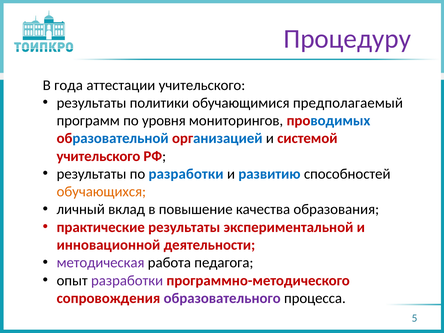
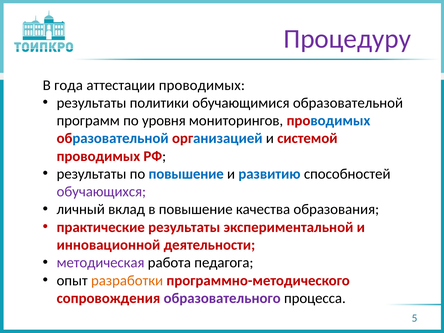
аттестации учительского: учительского -> проводимых
обучающимися предполагаемый: предполагаемый -> образовательной
учительского at (98, 156): учительского -> проводимых
по разработки: разработки -> повышение
обучающихся colour: orange -> purple
разработки at (127, 280) colour: purple -> orange
